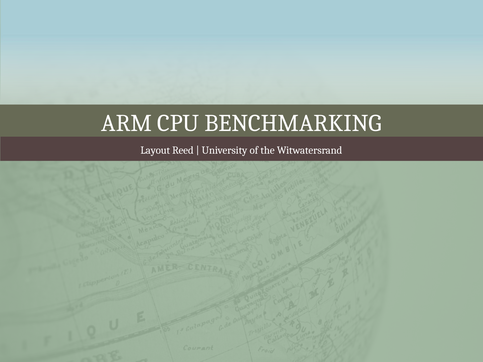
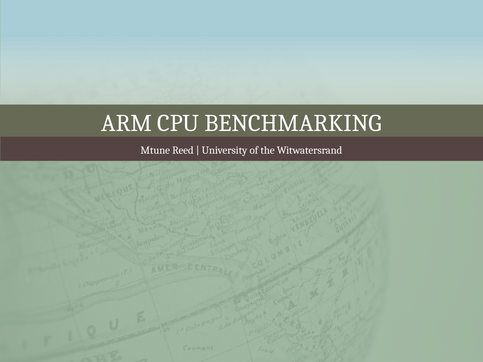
Layout: Layout -> Mtune
